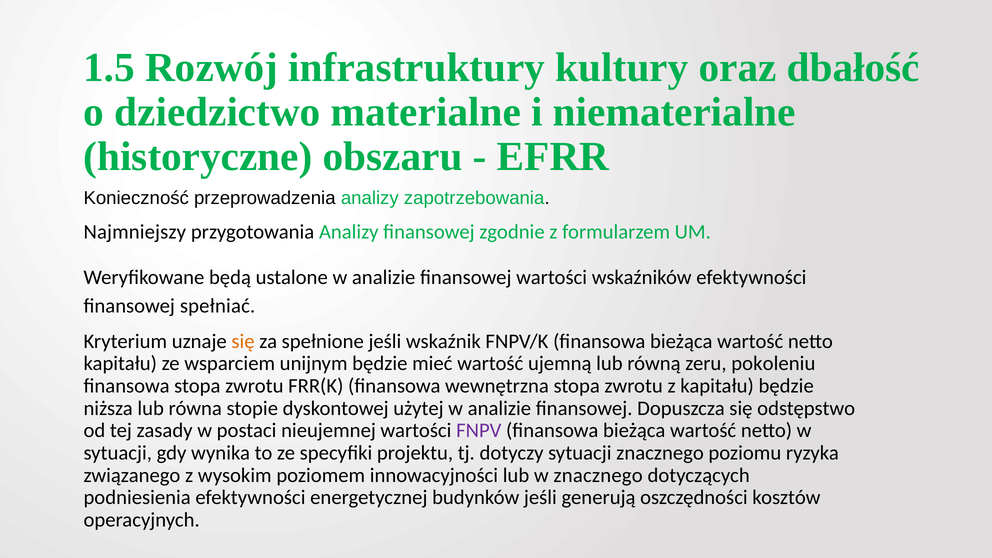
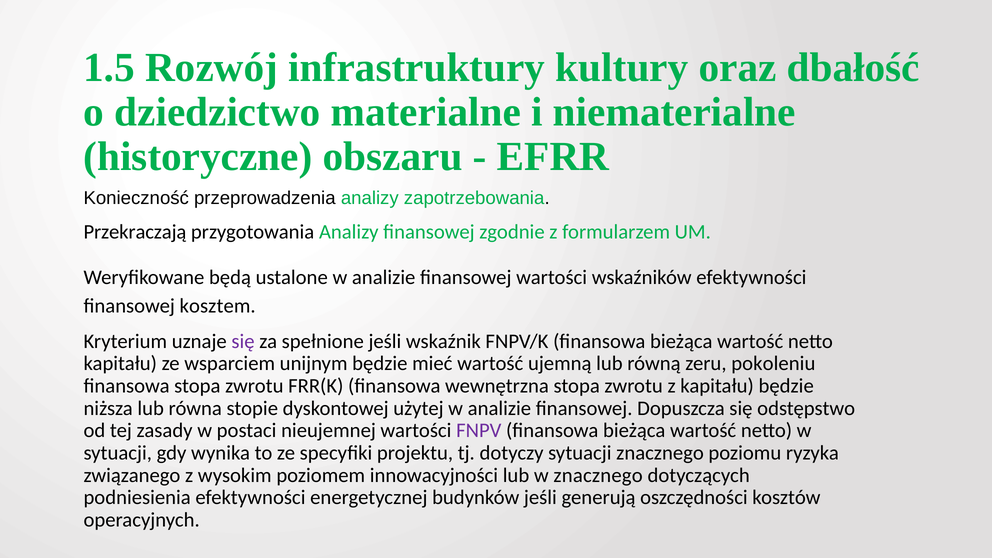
Najmniejszy: Najmniejszy -> Przekraczają
spełniać: spełniać -> kosztem
się at (243, 341) colour: orange -> purple
